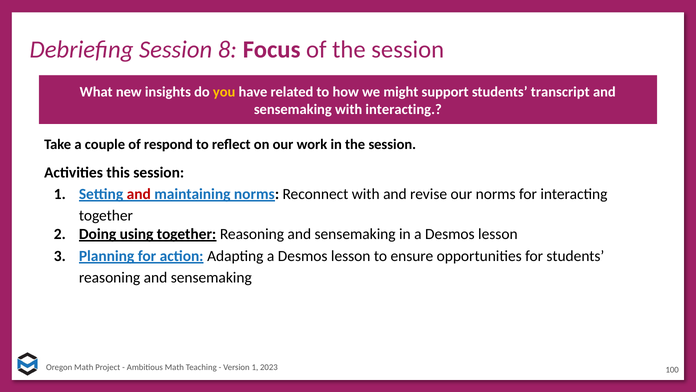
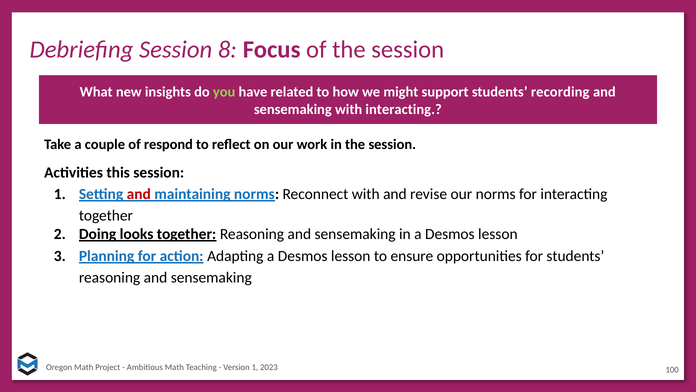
you colour: yellow -> light green
transcript: transcript -> recording
using: using -> looks
